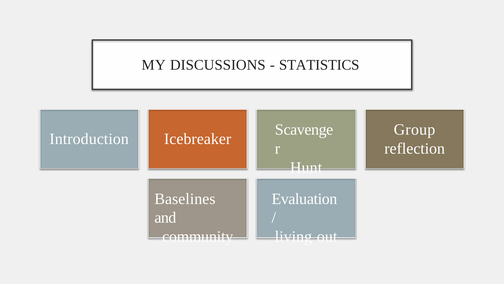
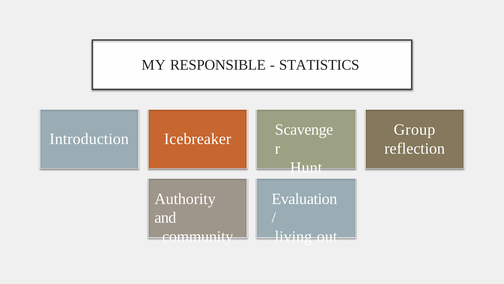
DISCUSSIONS: DISCUSSIONS -> RESPONSIBLE
Baselines: Baselines -> Authority
